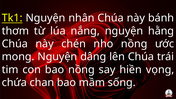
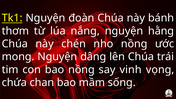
nhân: nhân -> đoàn
hiền: hiền -> vinh
